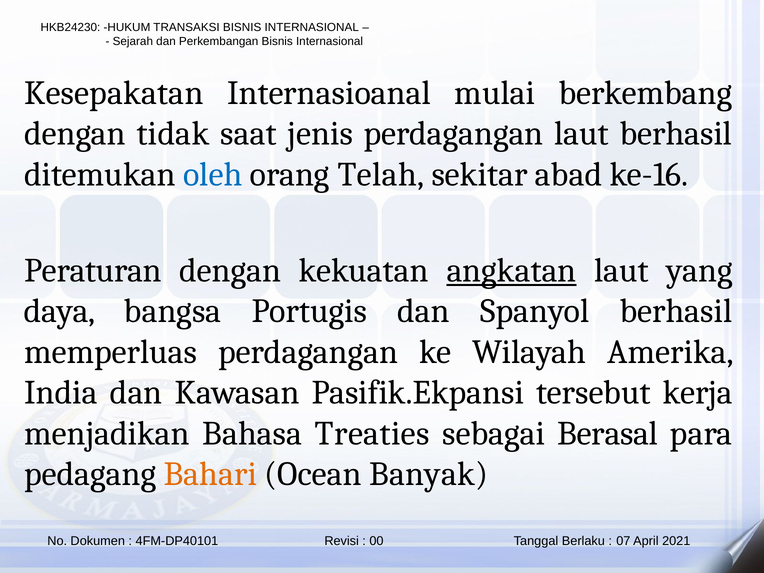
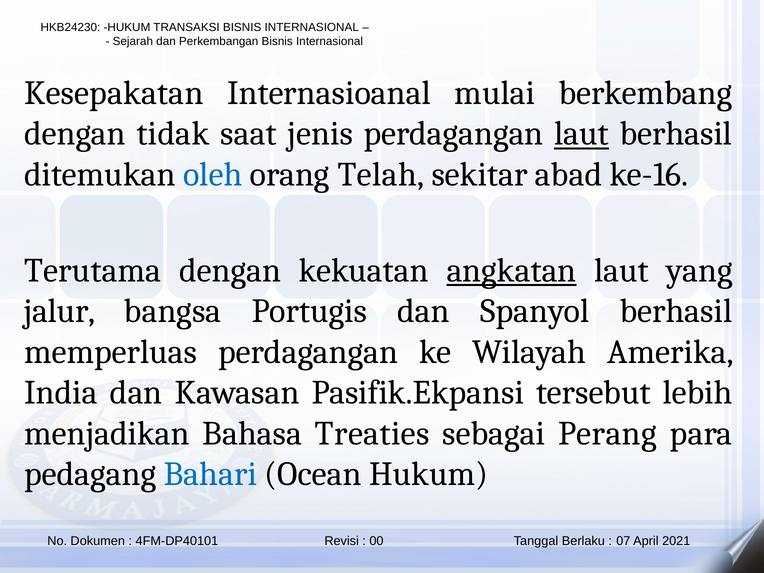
laut at (581, 134) underline: none -> present
Peraturan: Peraturan -> Terutama
daya: daya -> jalur
kerja: kerja -> lebih
Berasal: Berasal -> Perang
Bahari colour: orange -> blue
Ocean Banyak: Banyak -> Hukum
